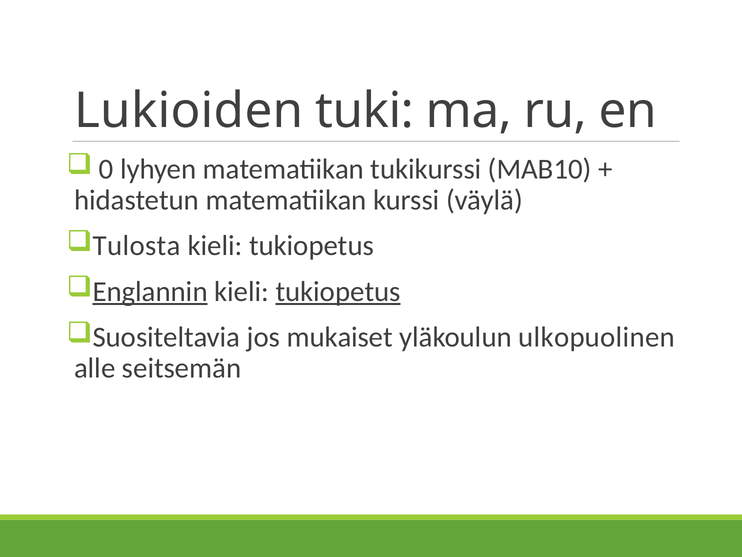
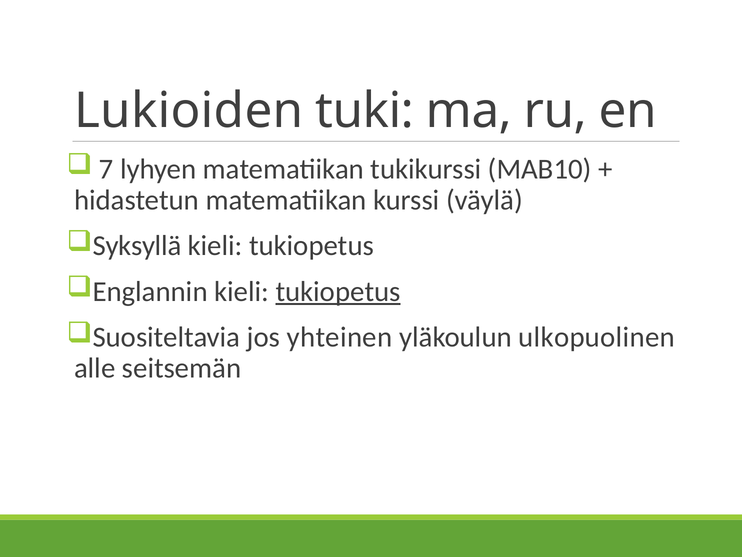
0: 0 -> 7
Tulosta: Tulosta -> Syksyllä
Englannin underline: present -> none
mukaiset: mukaiset -> yhteinen
